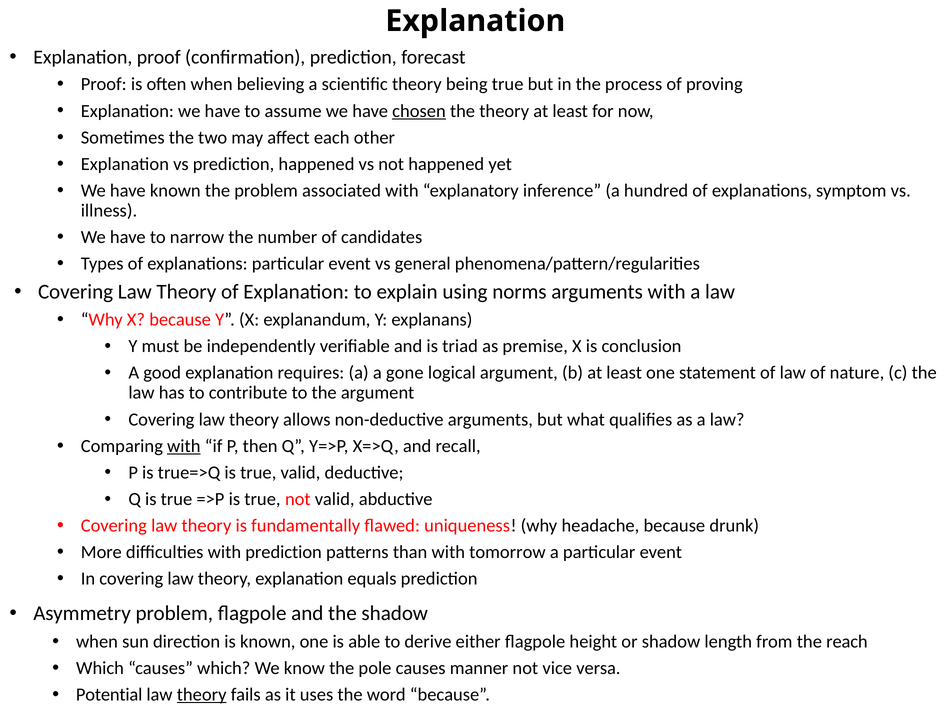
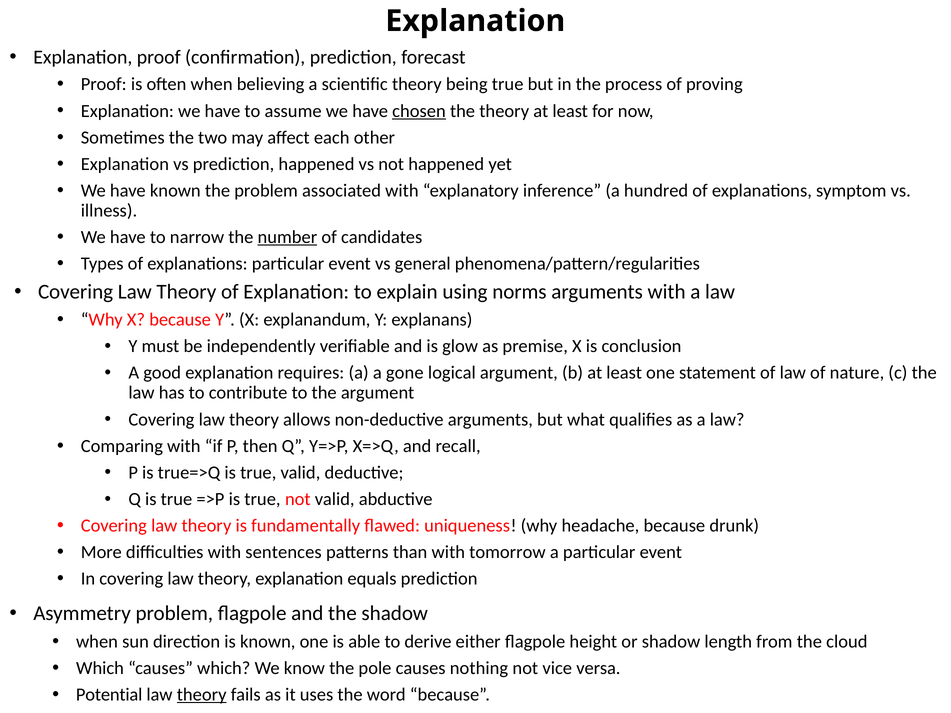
number underline: none -> present
triad: triad -> glow
with at (184, 446) underline: present -> none
with prediction: prediction -> sentences
reach: reach -> cloud
manner: manner -> nothing
